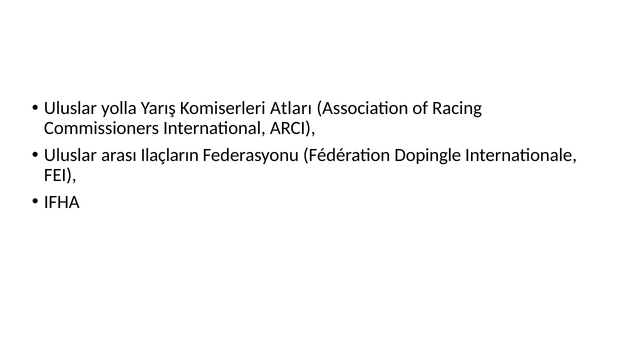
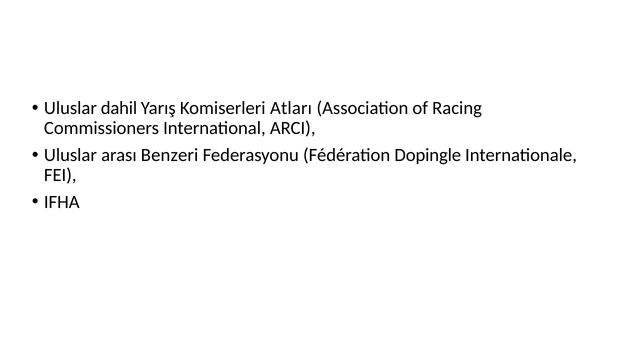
yolla: yolla -> dahil
Ilaçların: Ilaçların -> Benzeri
